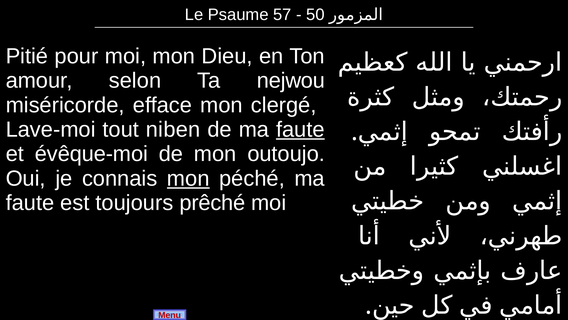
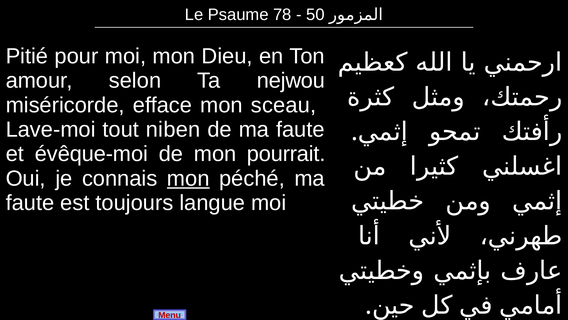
57: 57 -> 78
clergé: clergé -> sceau
faute at (300, 129) underline: present -> none
outoujo: outoujo -> pourrait
prêché: prêché -> langue
